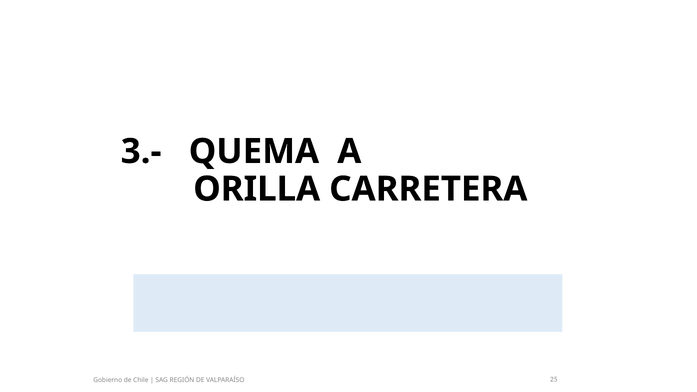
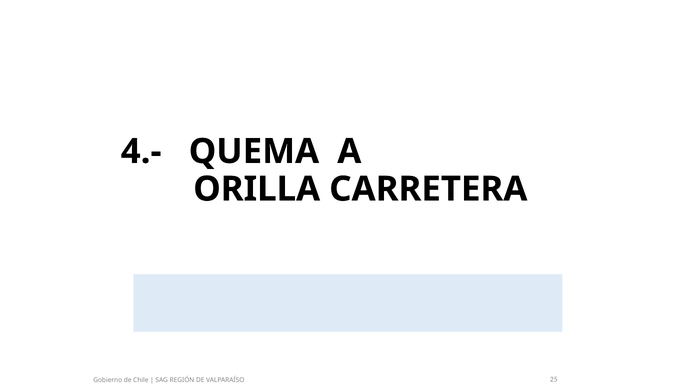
3.-: 3.- -> 4.-
